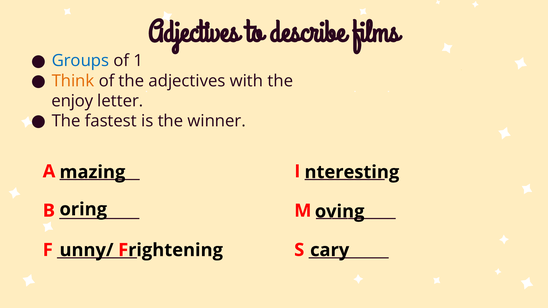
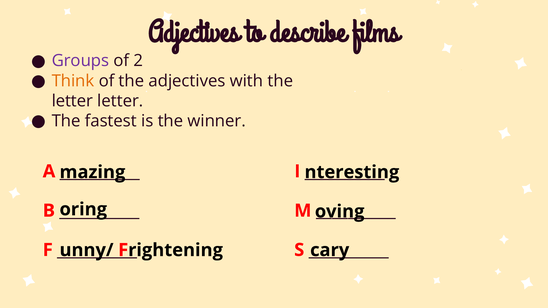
Groups colour: blue -> purple
1: 1 -> 2
enjoy at (72, 101): enjoy -> letter
